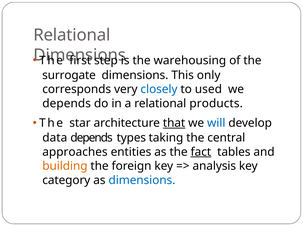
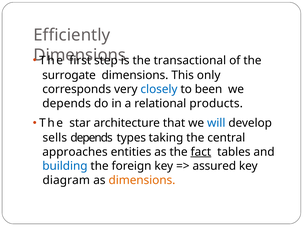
Relational at (72, 35): Relational -> Efficiently
warehousing: warehousing -> transactional
used: used -> been
that underline: present -> none
data: data -> sells
building colour: orange -> blue
analysis: analysis -> assured
category: category -> diagram
dimensions at (142, 180) colour: blue -> orange
